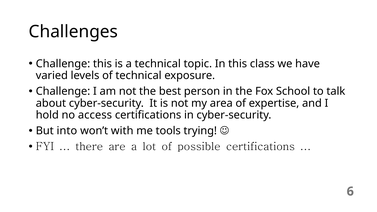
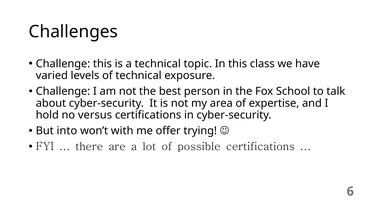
access: access -> versus
tools: tools -> offer
